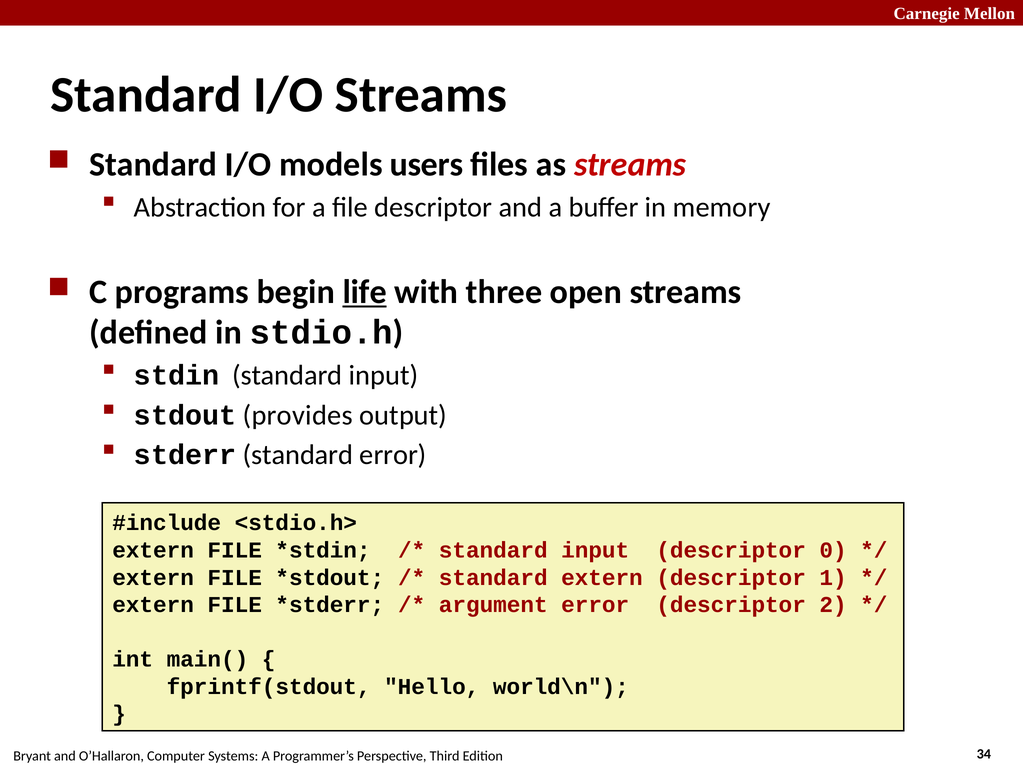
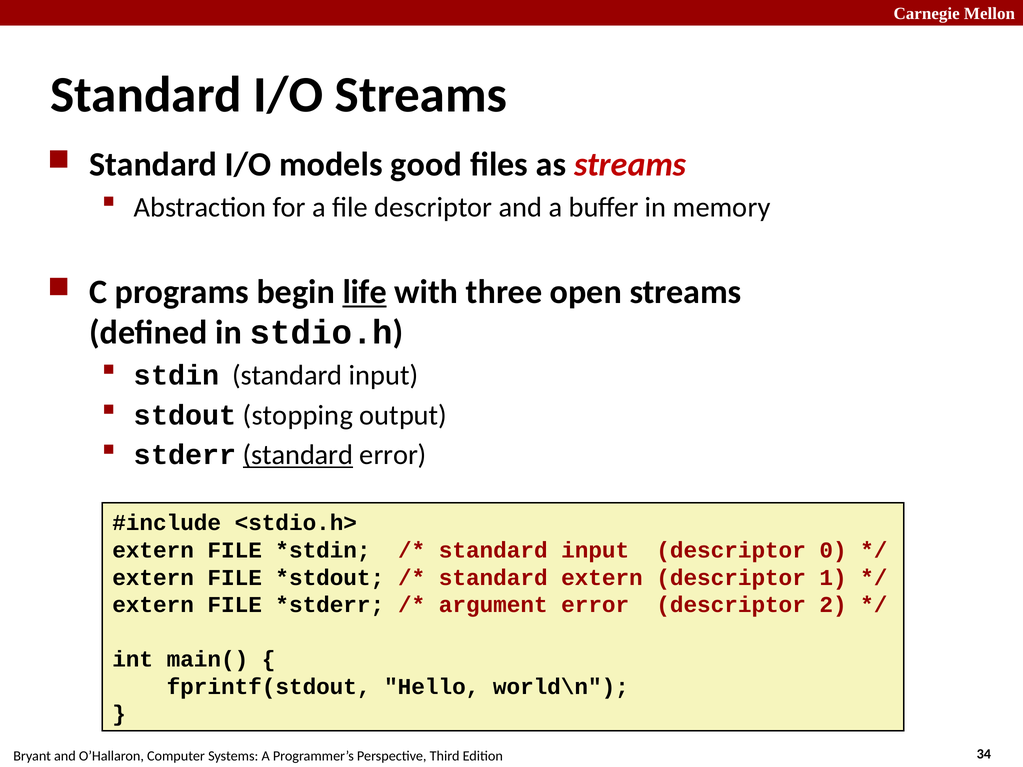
users: users -> good
provides: provides -> stopping
standard at (298, 455) underline: none -> present
